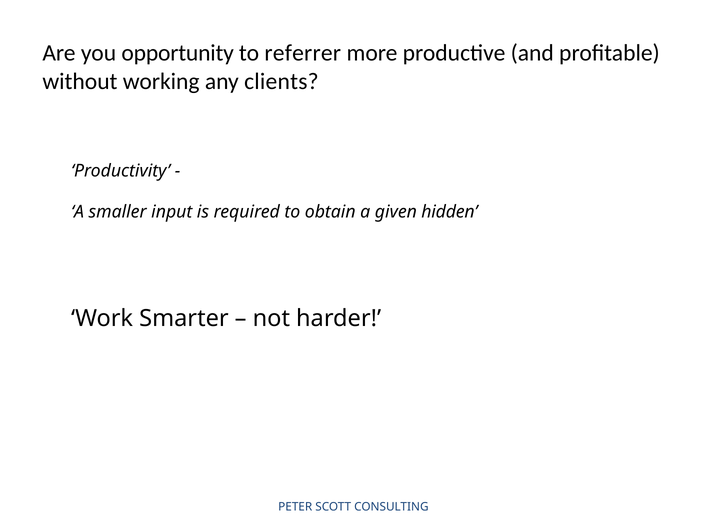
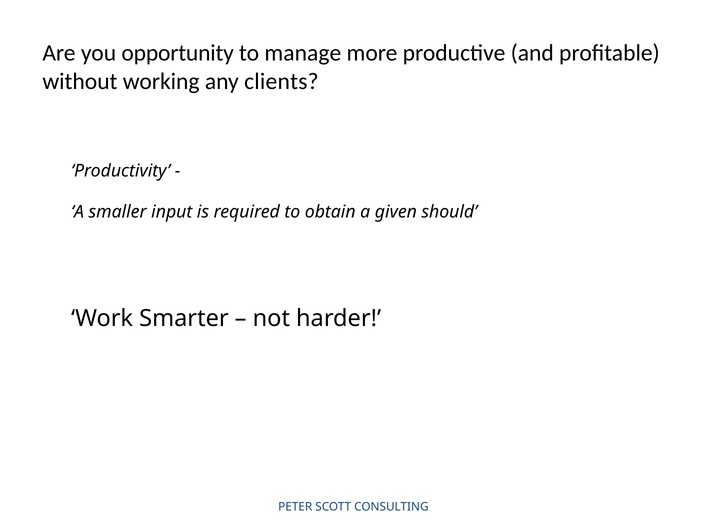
referrer: referrer -> manage
hidden: hidden -> should
